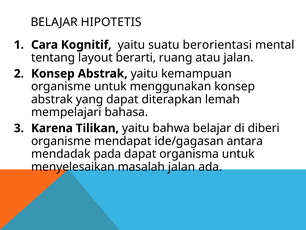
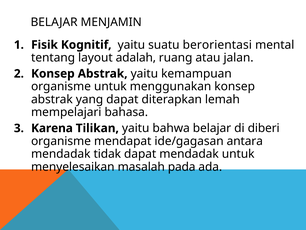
HIPOTETIS: HIPOTETIS -> MENJAMIN
Cara: Cara -> Fisik
berarti: berarti -> adalah
pada: pada -> tidak
dapat organisma: organisma -> mendadak
masalah jalan: jalan -> pada
